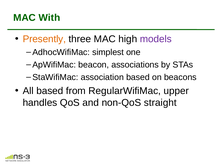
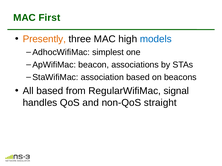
With: With -> First
models colour: purple -> blue
upper: upper -> signal
